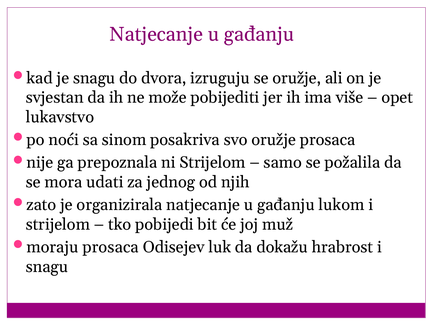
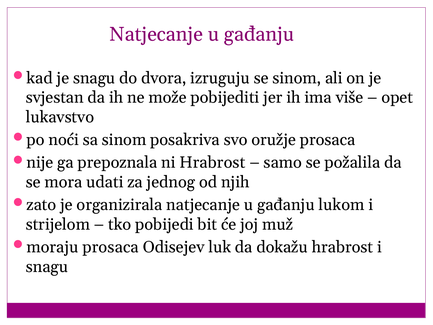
se oružje: oružje -> sinom
ni Strijelom: Strijelom -> Hrabrost
